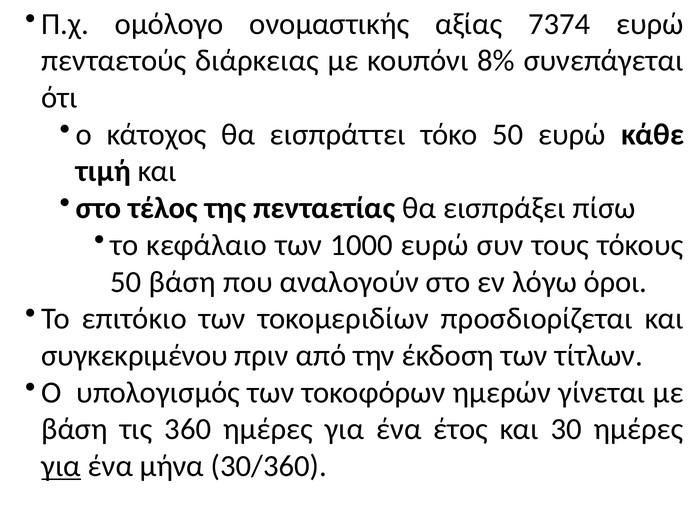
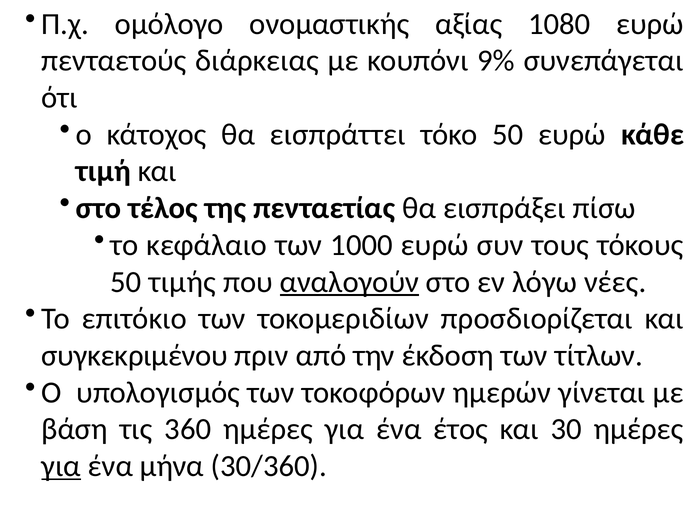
7374: 7374 -> 1080
8%: 8% -> 9%
50 βάση: βάση -> τιμής
αναλογούν underline: none -> present
όροι: όροι -> νέες
